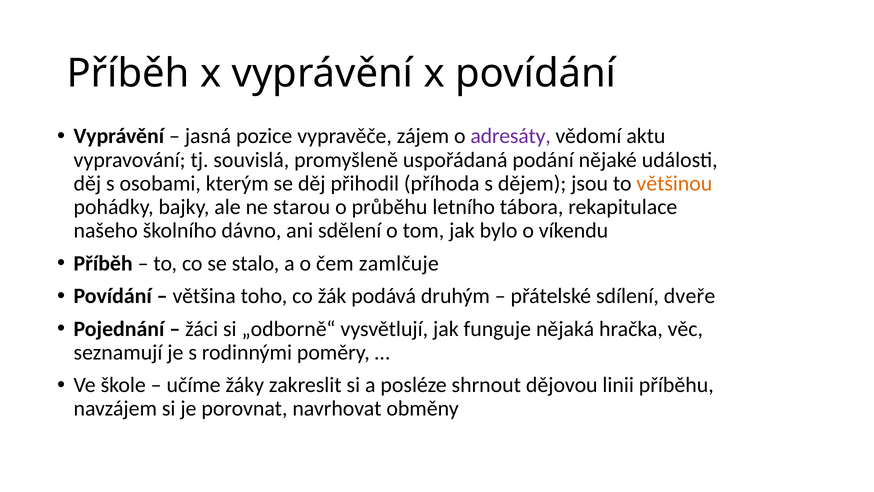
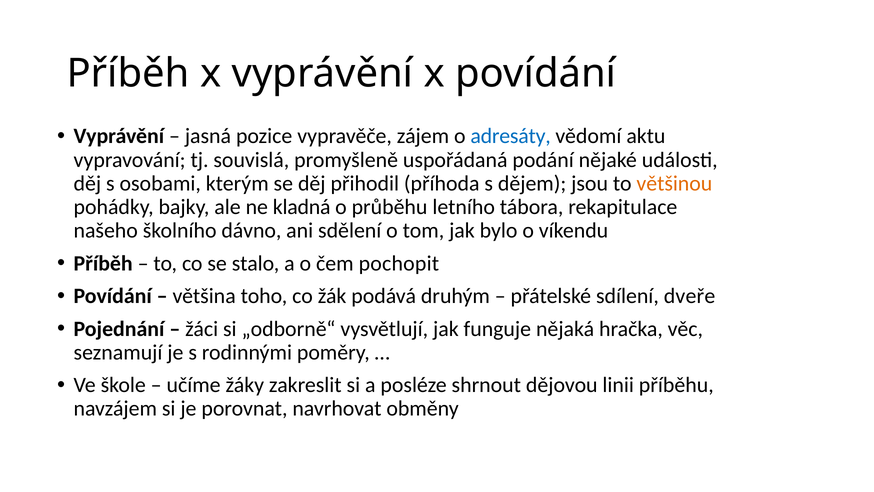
adresáty colour: purple -> blue
starou: starou -> kladná
zamlčuje: zamlčuje -> pochopit
